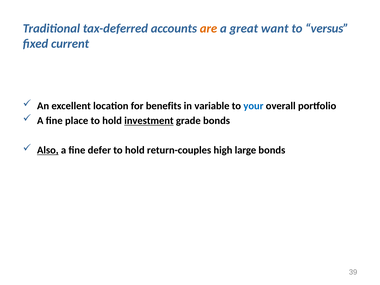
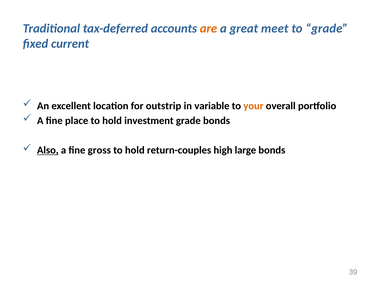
want: want -> meet
to versus: versus -> grade
benefits: benefits -> outstrip
your colour: blue -> orange
investment underline: present -> none
defer: defer -> gross
